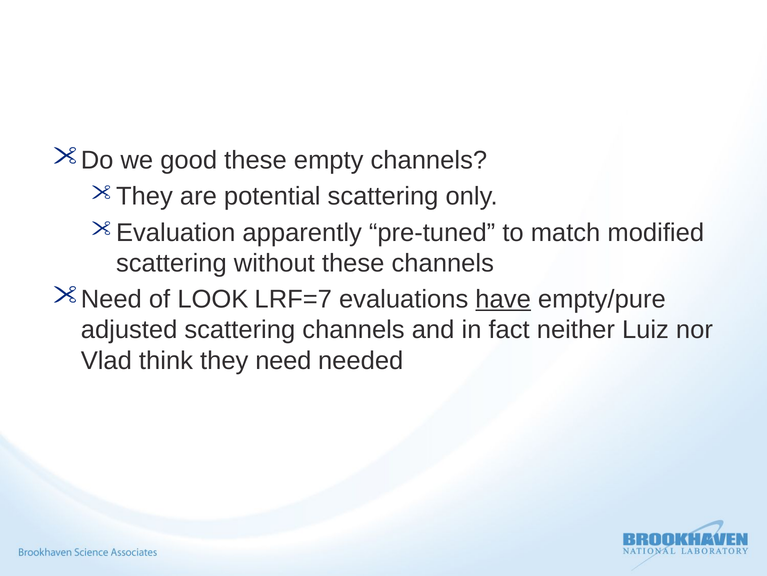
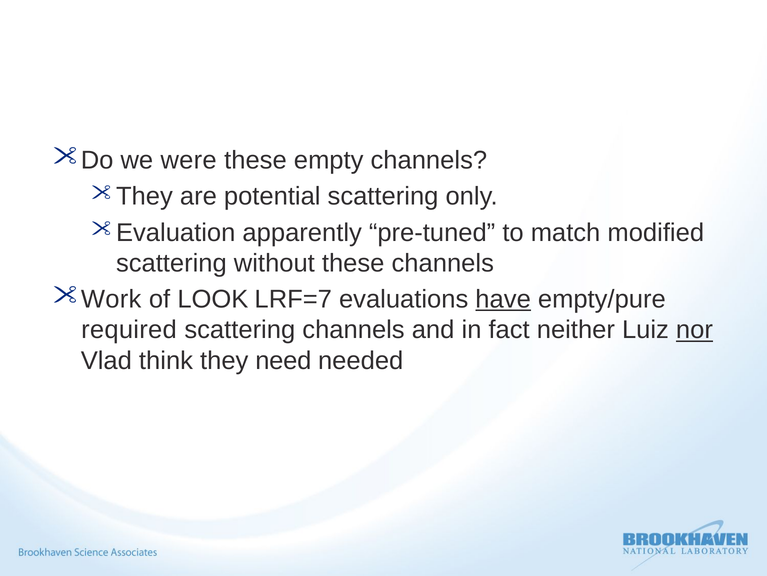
good: good -> were
Need at (111, 299): Need -> Work
adjusted: adjusted -> required
nor underline: none -> present
